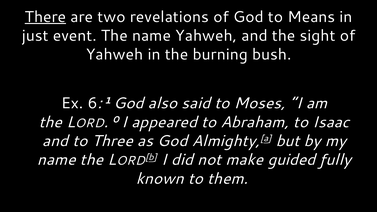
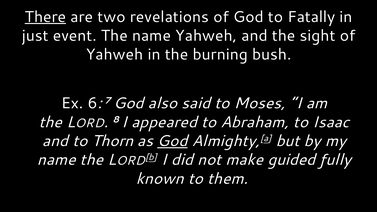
Means: Means -> Fatally
1: 1 -> 7
0: 0 -> 8
Three: Three -> Thorn
God at (172, 141) underline: none -> present
